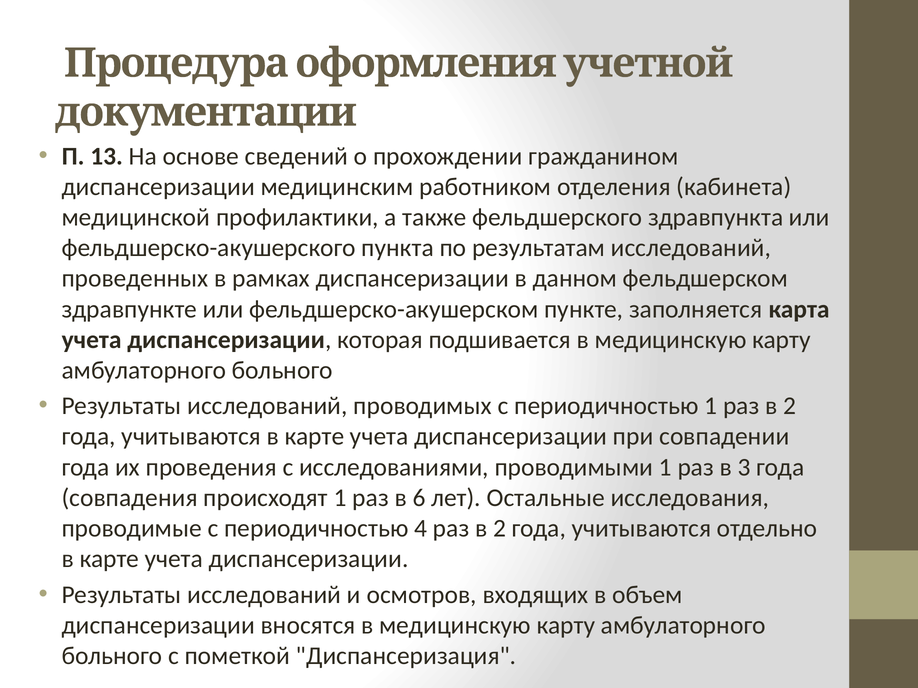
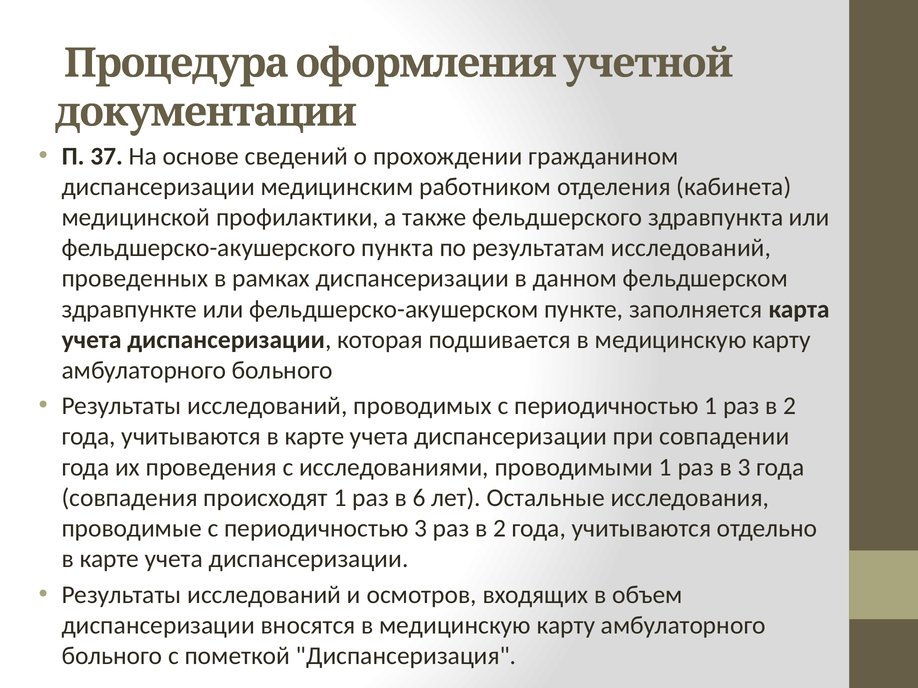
13: 13 -> 37
периодичностью 4: 4 -> 3
